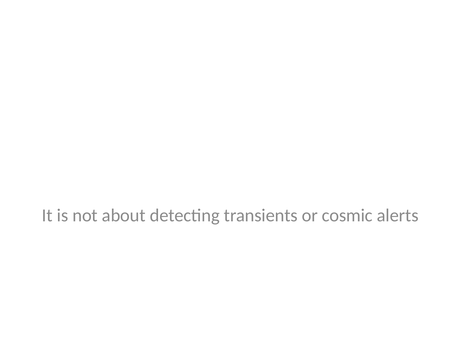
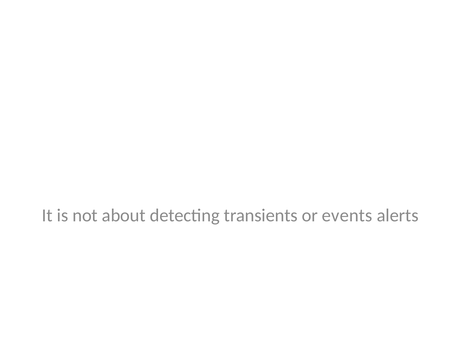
cosmic: cosmic -> events
